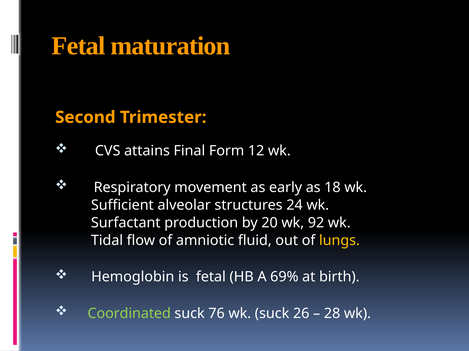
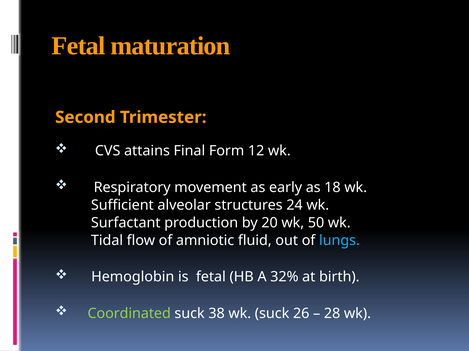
92: 92 -> 50
lungs colour: yellow -> light blue
69%: 69% -> 32%
76: 76 -> 38
